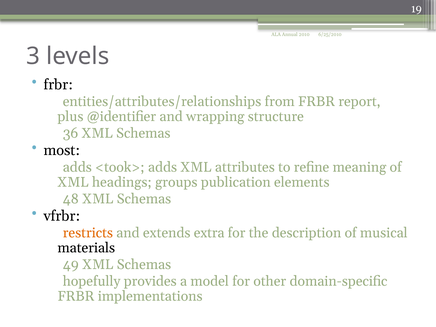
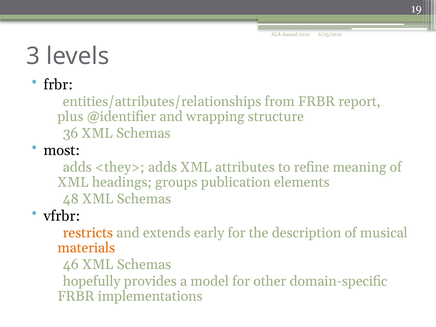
<took>: <took> -> <they>
extra: extra -> early
materials colour: black -> orange
49: 49 -> 46
